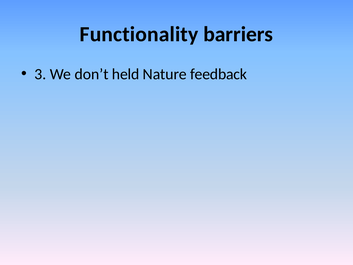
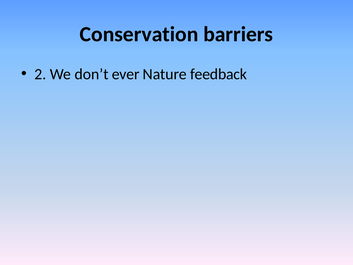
Functionality: Functionality -> Conservation
3: 3 -> 2
held: held -> ever
